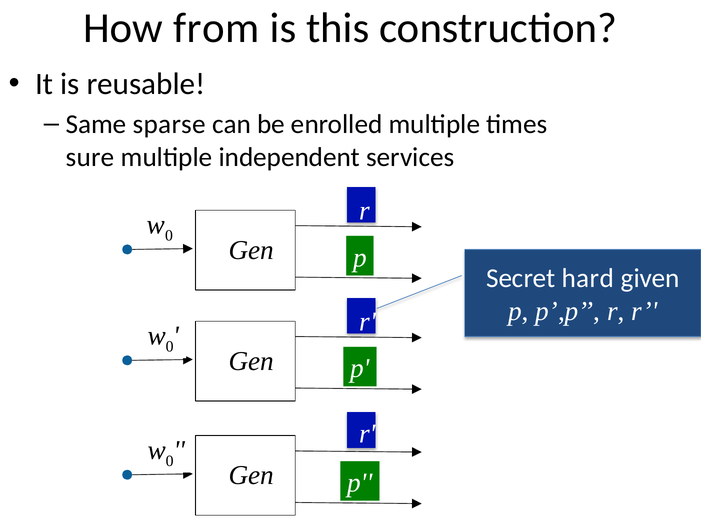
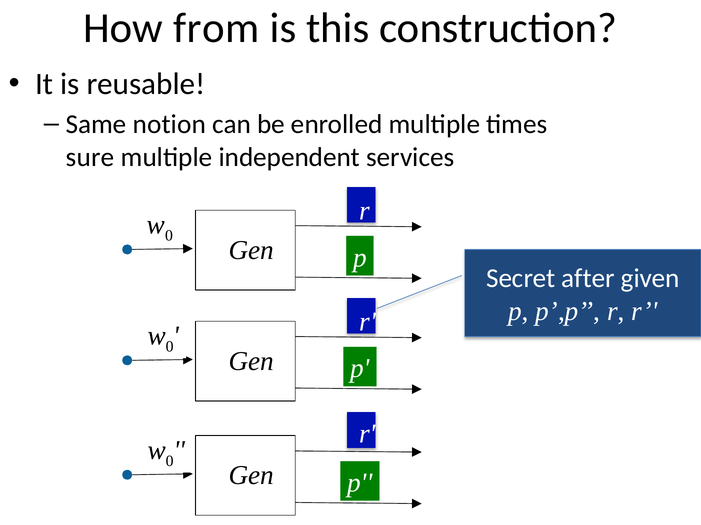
sparse: sparse -> notion
hard: hard -> after
